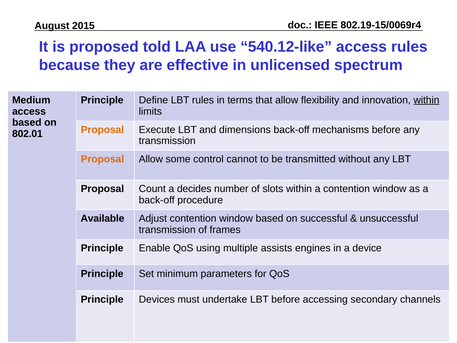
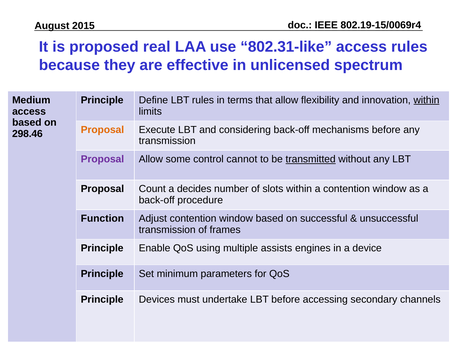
told: told -> real
540.12-like: 540.12-like -> 802.31-like
dimensions: dimensions -> considering
802.01: 802.01 -> 298.46
Proposal at (102, 159) colour: orange -> purple
transmitted underline: none -> present
Available: Available -> Function
